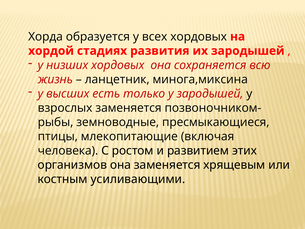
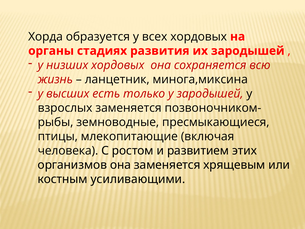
хордой: хордой -> органы
